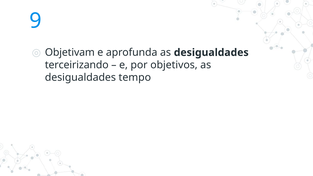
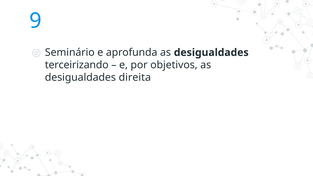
Objetivam: Objetivam -> Seminário
tempo: tempo -> direita
